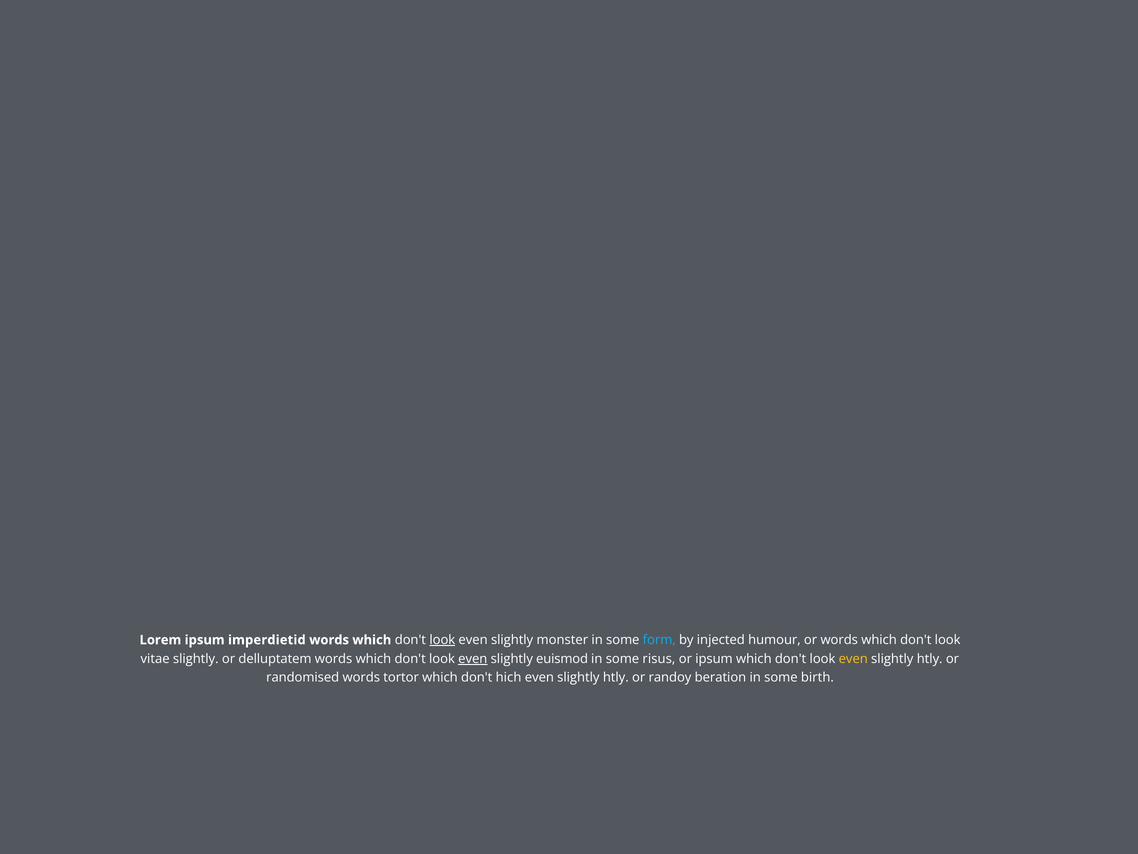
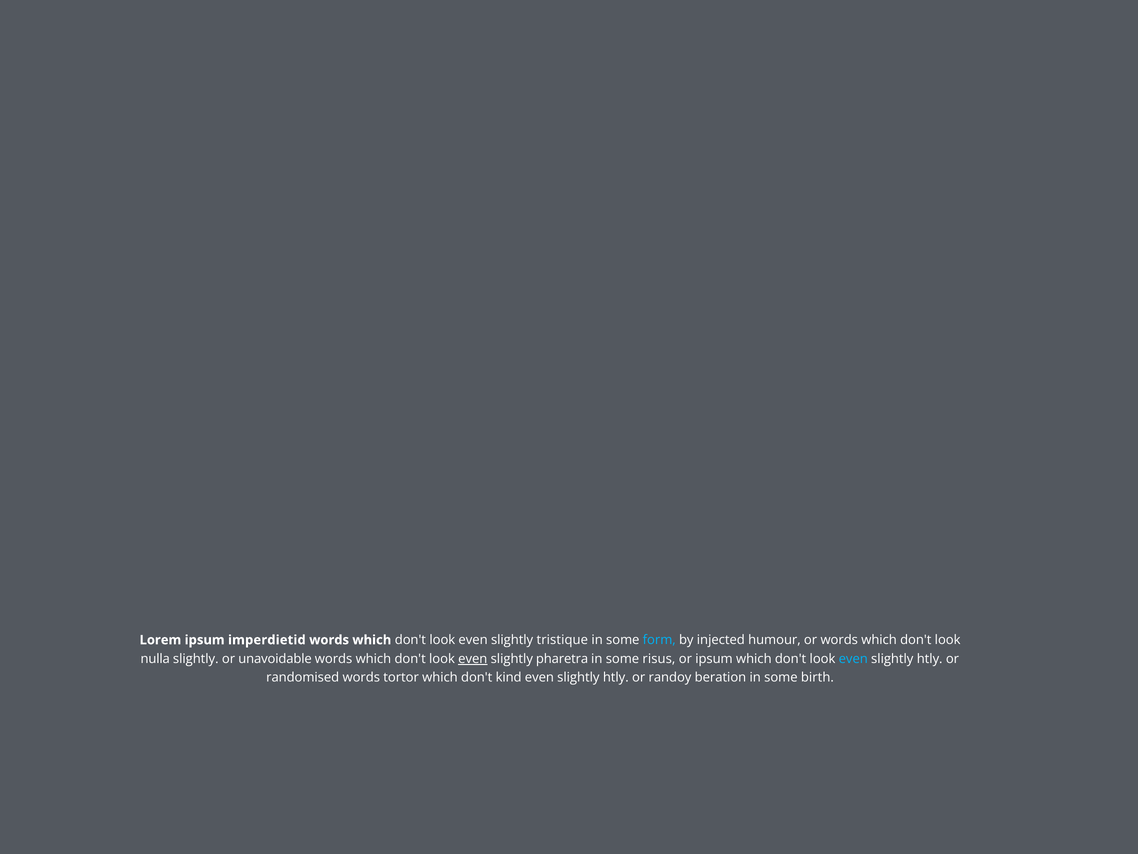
look at (442, 640) underline: present -> none
monster: monster -> tristique
vitae: vitae -> nulla
delluptatem: delluptatem -> unavoidable
euismod: euismod -> pharetra
even at (853, 658) colour: yellow -> light blue
hich: hich -> kind
